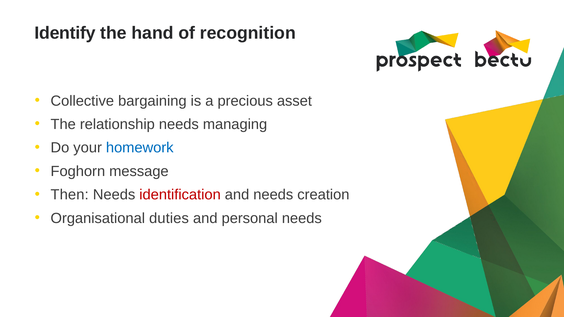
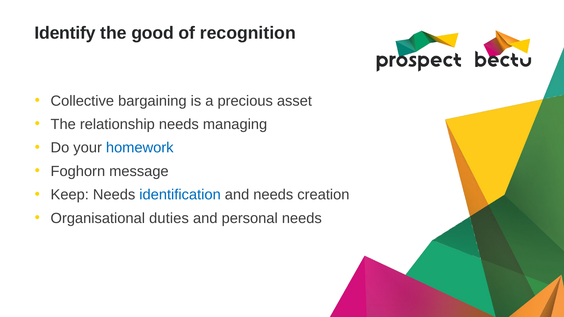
hand: hand -> good
Then: Then -> Keep
identification colour: red -> blue
